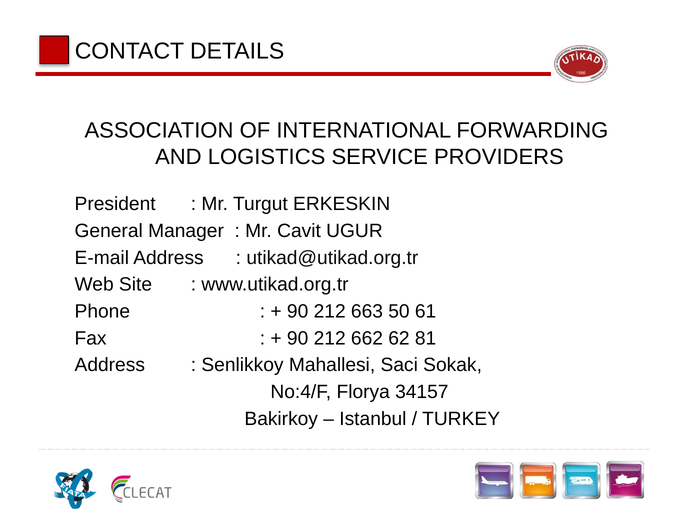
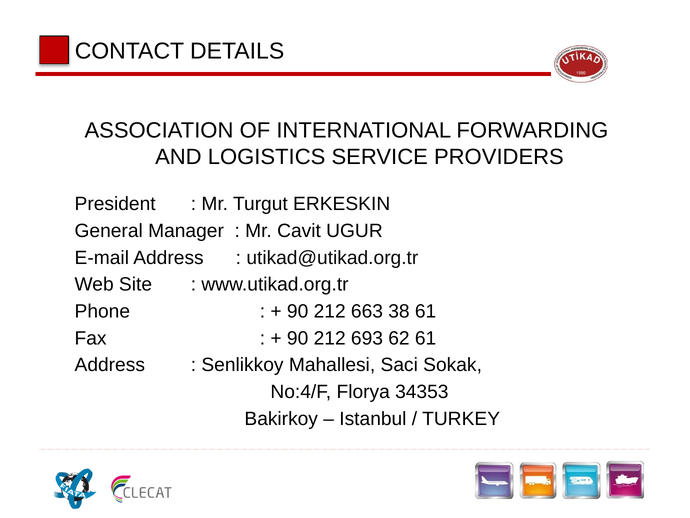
50: 50 -> 38
662: 662 -> 693
62 81: 81 -> 61
34157: 34157 -> 34353
